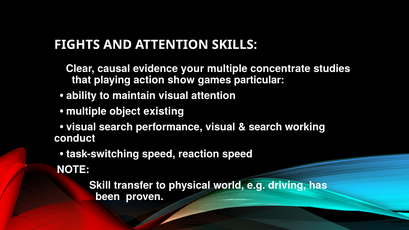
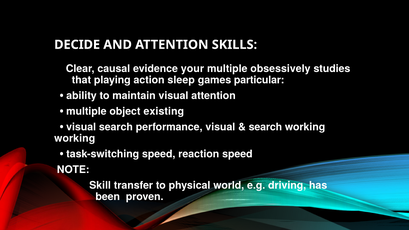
FIGHTS: FIGHTS -> DECIDE
concentrate: concentrate -> obsessively
show: show -> sleep
conduct at (75, 138): conduct -> working
